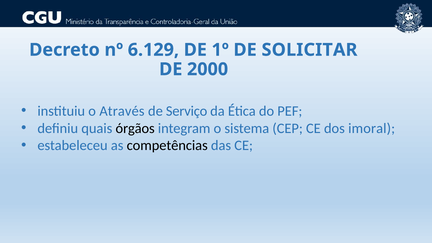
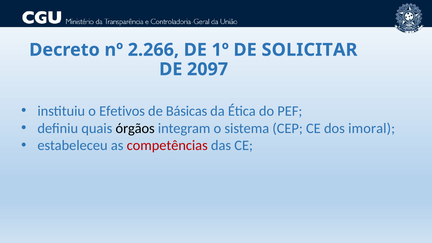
6.129: 6.129 -> 2.266
2000: 2000 -> 2097
Através: Através -> Efetivos
Serviço: Serviço -> Básicas
competências colour: black -> red
